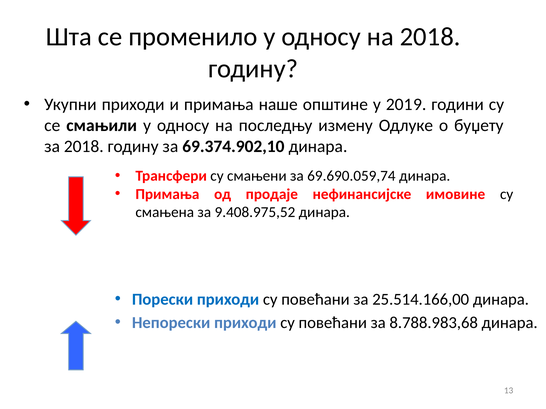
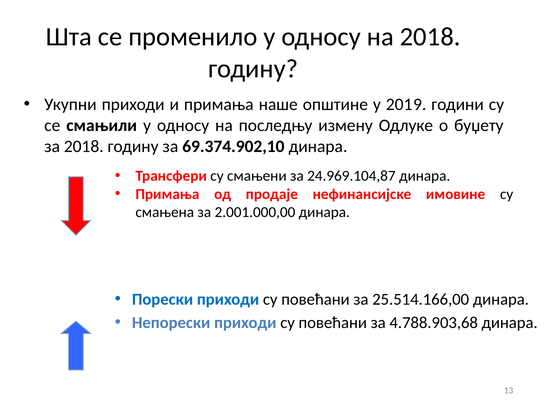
69.690.059,74: 69.690.059,74 -> 24.969.104,87
9.408.975,52: 9.408.975,52 -> 2.001.000,00
8.788.983,68: 8.788.983,68 -> 4.788.903,68
